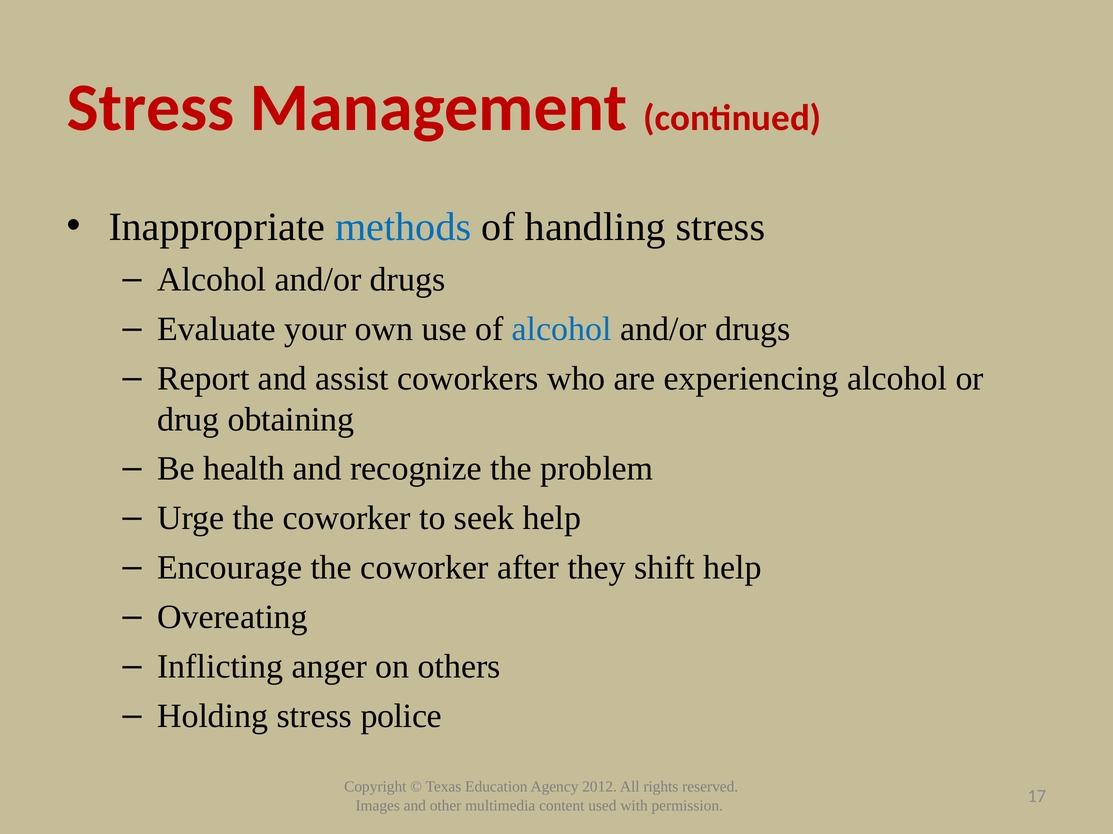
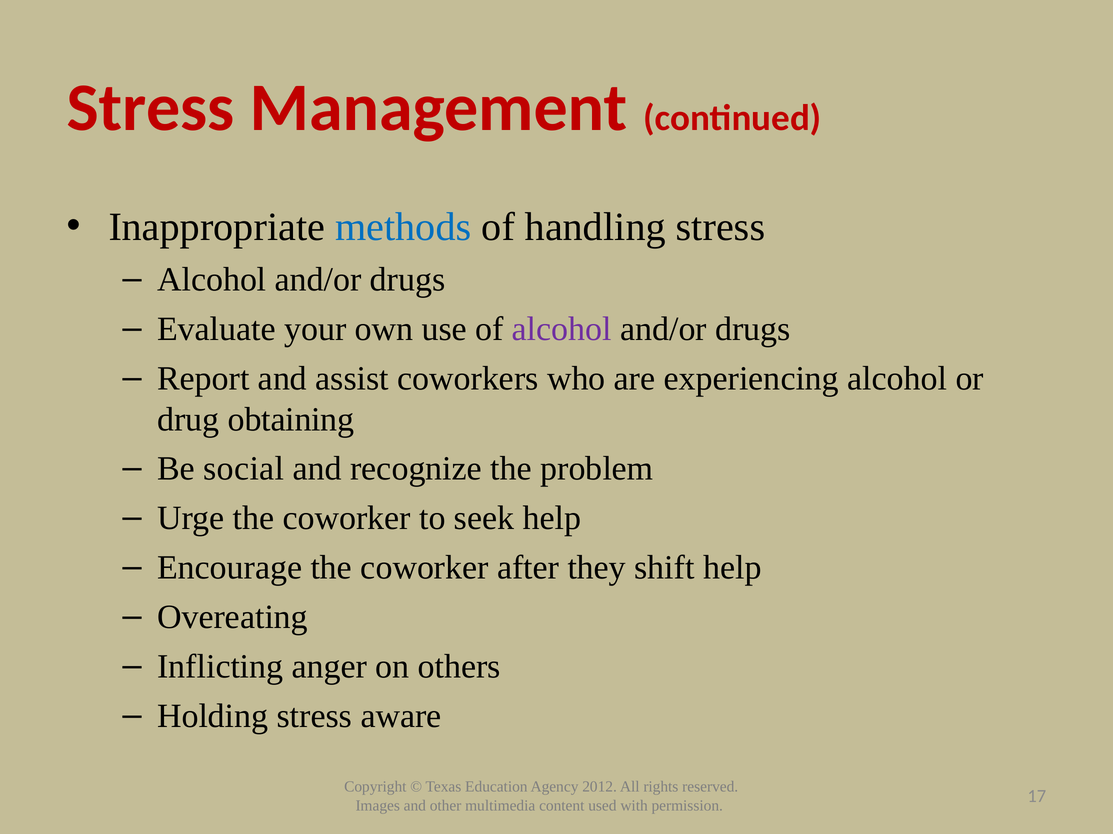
alcohol at (562, 329) colour: blue -> purple
health: health -> social
police: police -> aware
